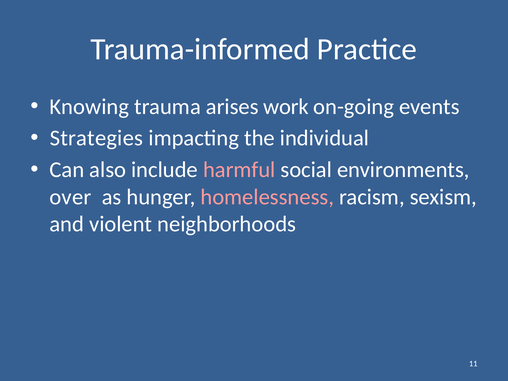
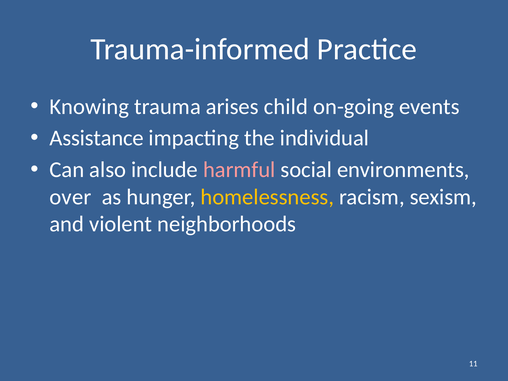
work: work -> child
Strategies: Strategies -> Assistance
homelessness colour: pink -> yellow
